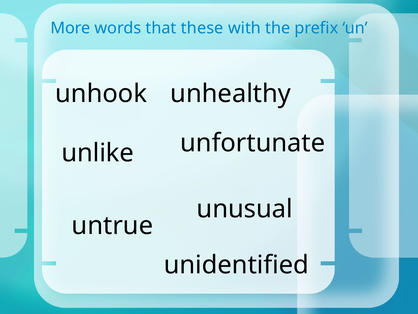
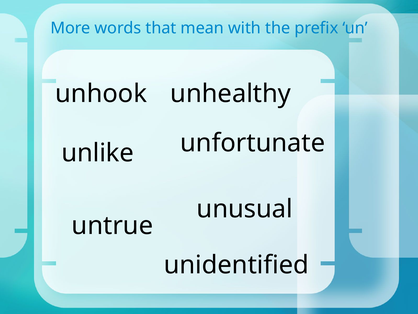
these: these -> mean
